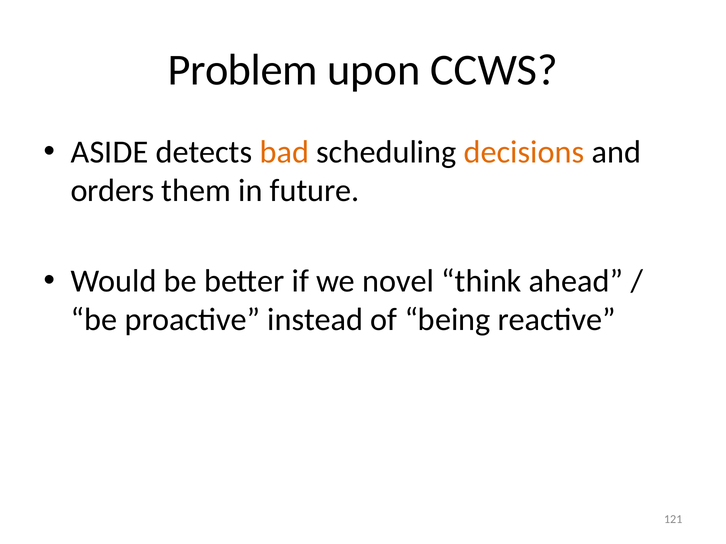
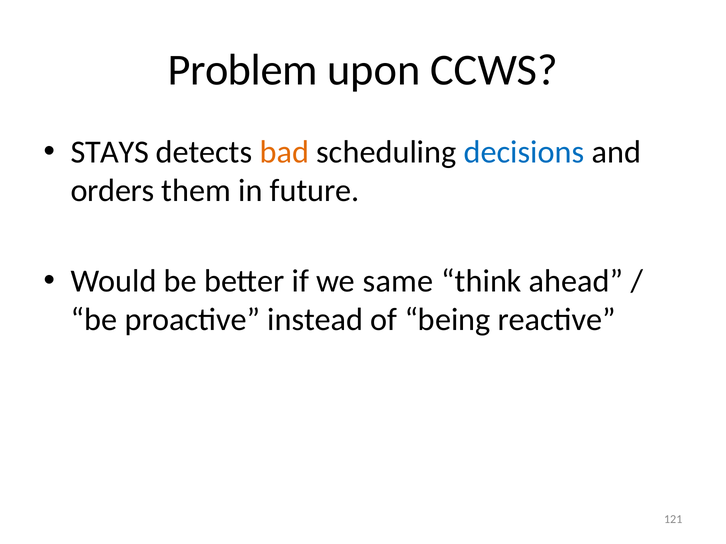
ASIDE: ASIDE -> STAYS
decisions colour: orange -> blue
novel: novel -> same
